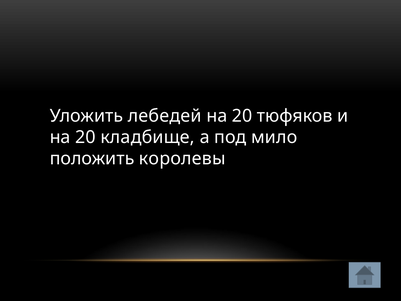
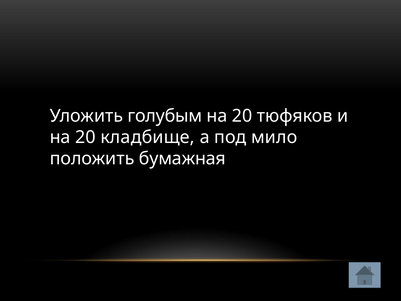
лебедей: лебедей -> голубым
королевы: королевы -> бумажная
